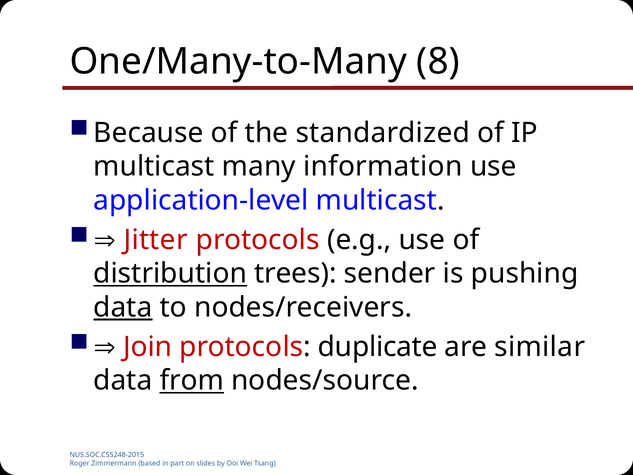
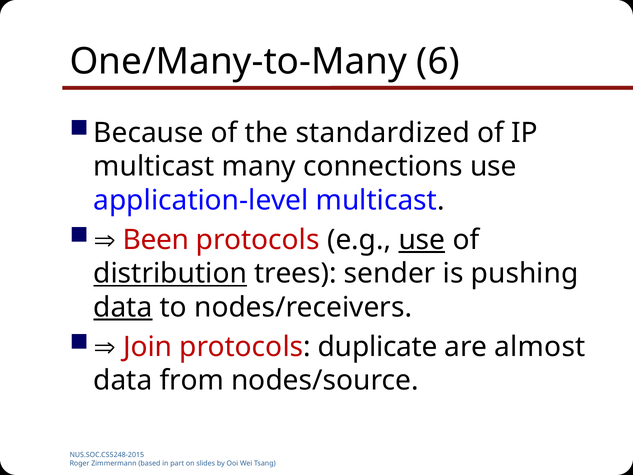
8: 8 -> 6
information: information -> connections
Jitter: Jitter -> Been
use at (422, 240) underline: none -> present
similar: similar -> almost
from underline: present -> none
